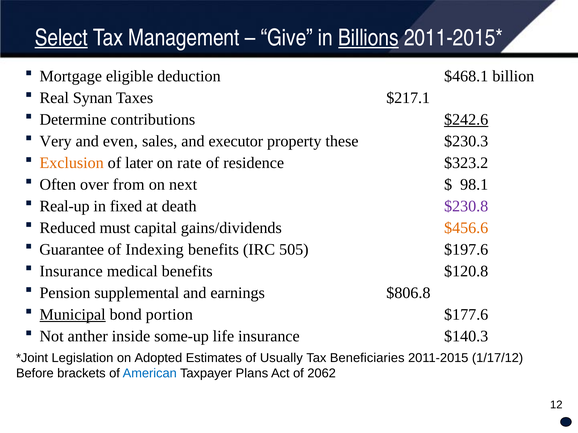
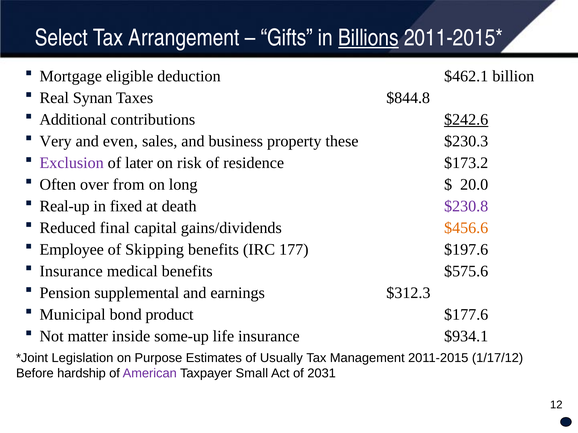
Select underline: present -> none
Management: Management -> Arrangement
Give: Give -> Gifts
$468.1: $468.1 -> $462.1
$217.1: $217.1 -> $844.8
Determine: Determine -> Additional
executor: executor -> business
Exclusion colour: orange -> purple
rate: rate -> risk
$323.2: $323.2 -> $173.2
next: next -> long
98.1: 98.1 -> 20.0
must: must -> final
Guarantee: Guarantee -> Employee
Indexing: Indexing -> Skipping
505: 505 -> 177
$120.8: $120.8 -> $575.6
$806.8: $806.8 -> $312.3
Municipal underline: present -> none
portion: portion -> product
anther: anther -> matter
$140.3: $140.3 -> $934.1
Adopted: Adopted -> Purpose
Beneficiaries: Beneficiaries -> Management
brackets: brackets -> hardship
American colour: blue -> purple
Plans: Plans -> Small
2062: 2062 -> 2031
